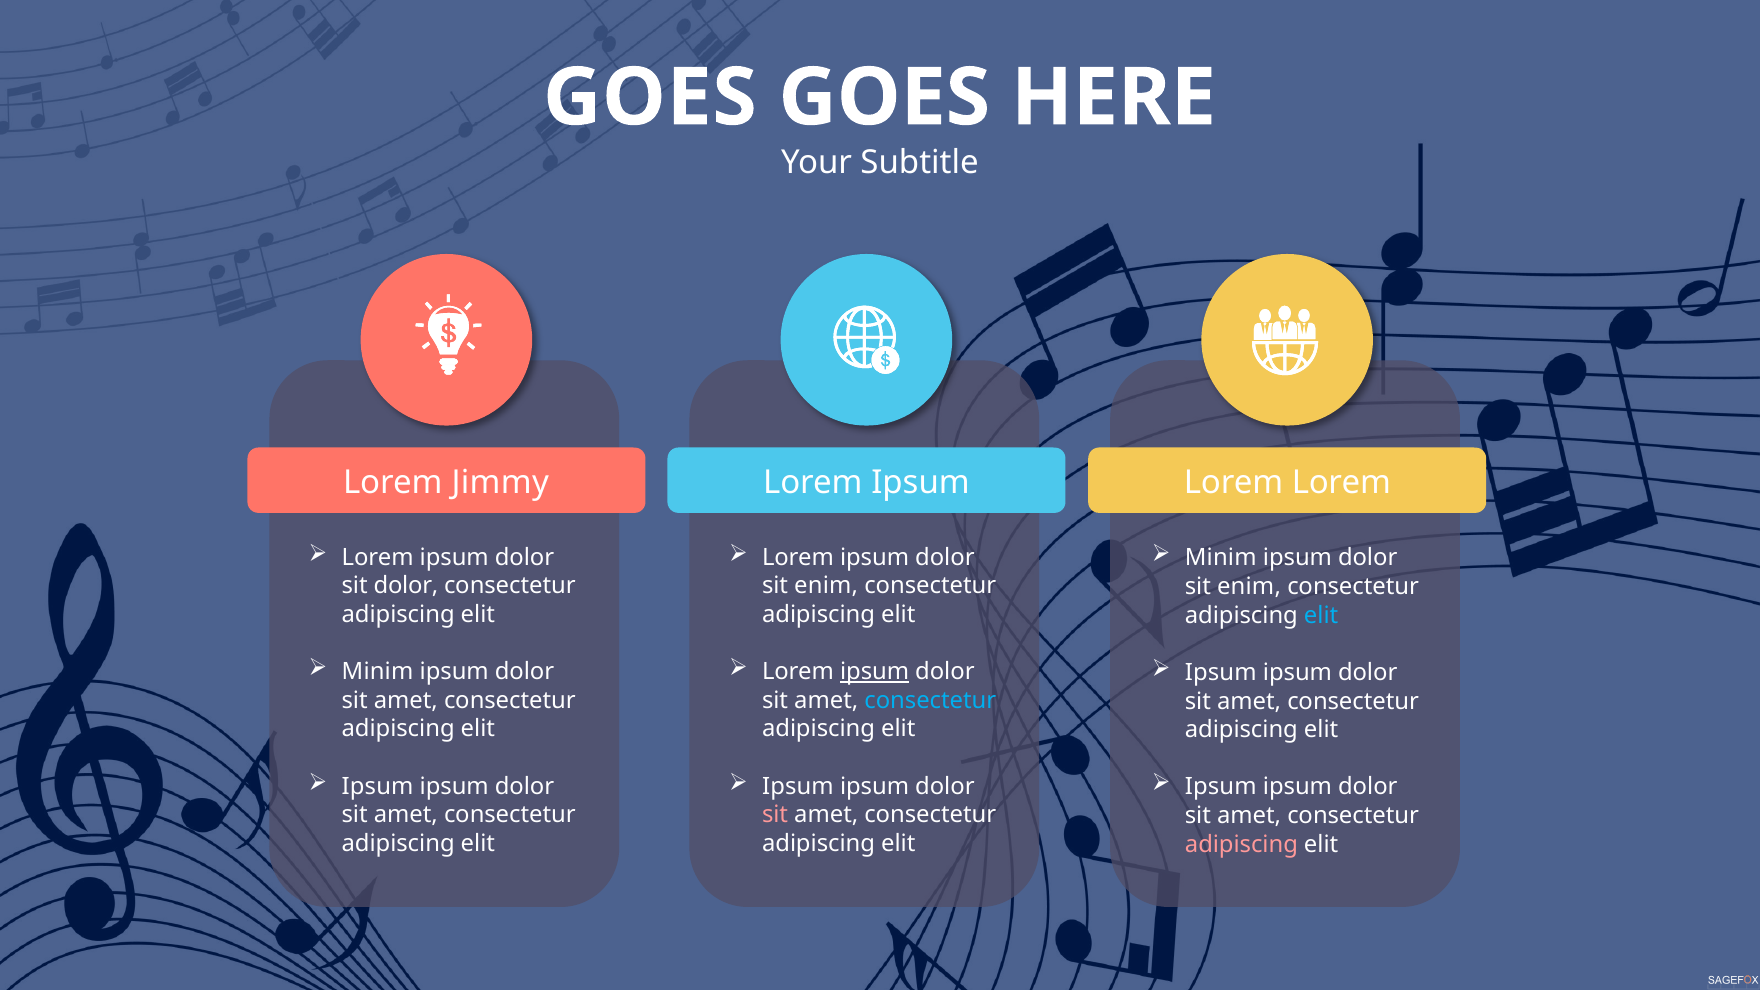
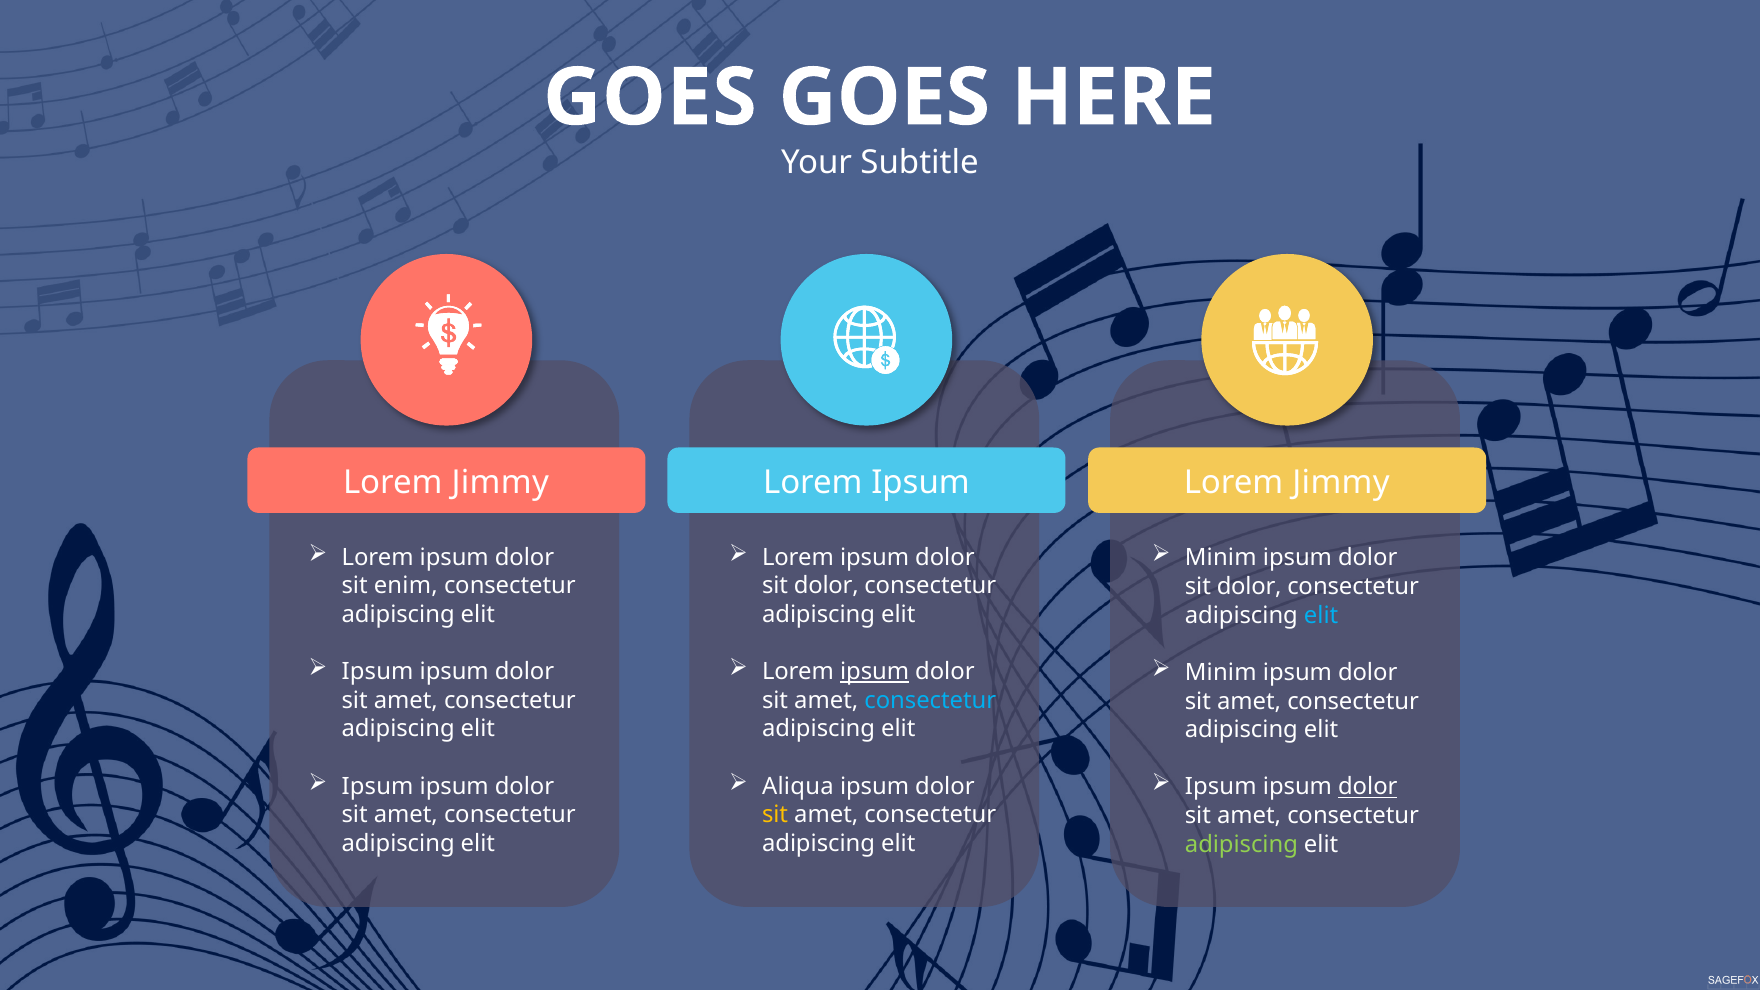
Ipsum Lorem Lorem: Lorem -> Jimmy
sit dolor: dolor -> enim
enim at (826, 586): enim -> dolor
enim at (1249, 587): enim -> dolor
Minim at (378, 672): Minim -> Ipsum
Ipsum at (1221, 672): Ipsum -> Minim
Ipsum at (798, 786): Ipsum -> Aliqua
dolor at (1368, 787) underline: none -> present
sit at (775, 815) colour: pink -> yellow
adipiscing at (1241, 844) colour: pink -> light green
